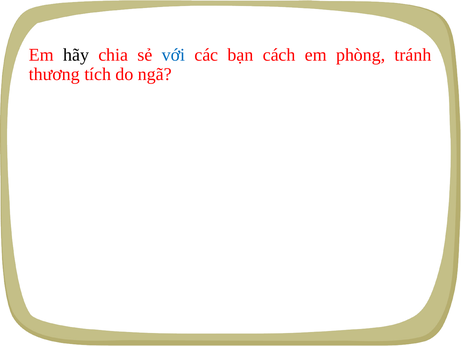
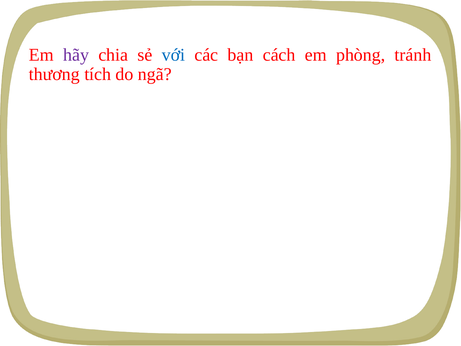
hãy colour: black -> purple
